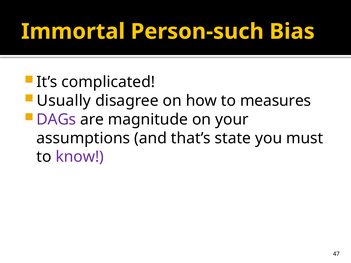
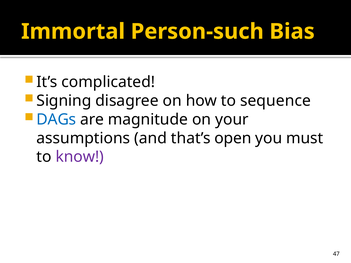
Usually: Usually -> Signing
measures: measures -> sequence
DAGs colour: purple -> blue
state: state -> open
